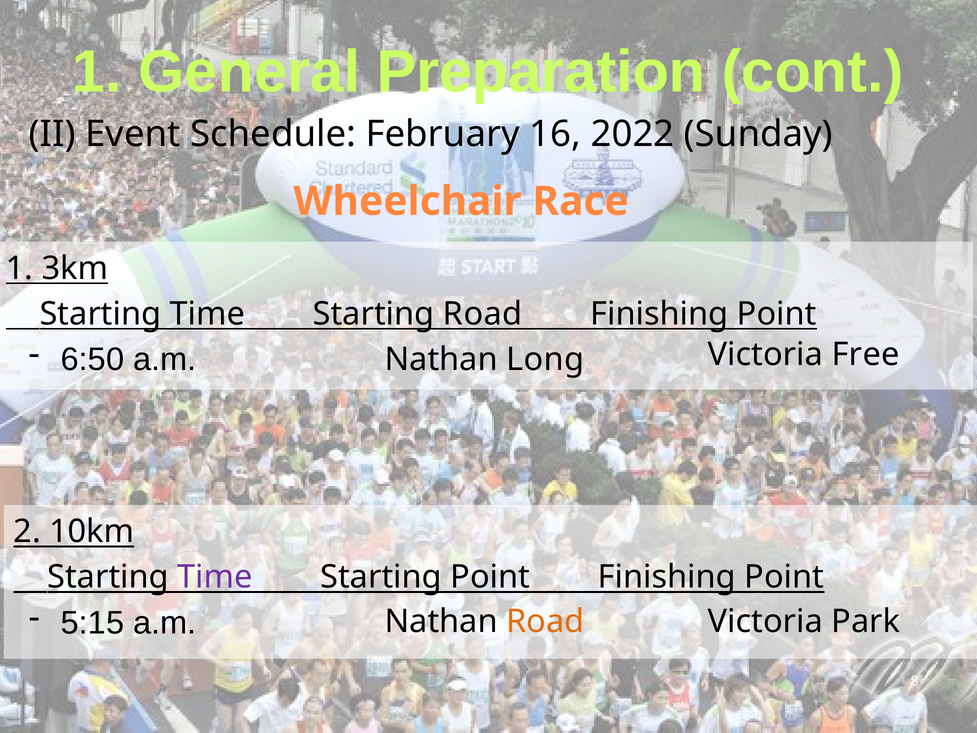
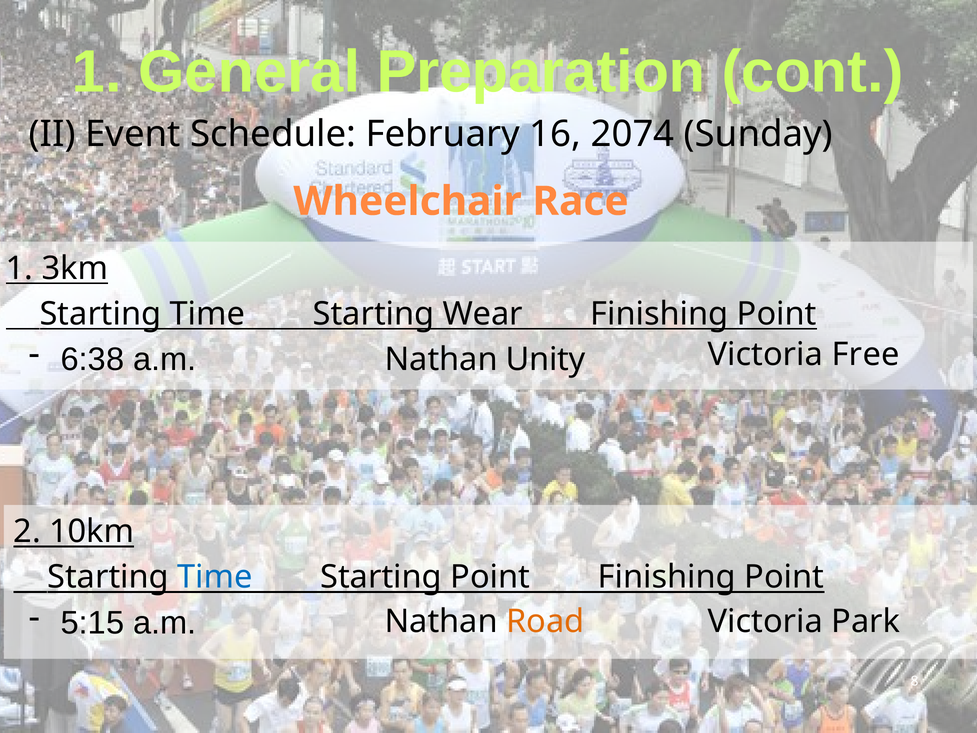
2022: 2022 -> 2074
Starting Road: Road -> Wear
6:50: 6:50 -> 6:38
Long: Long -> Unity
Time at (215, 577) colour: purple -> blue
